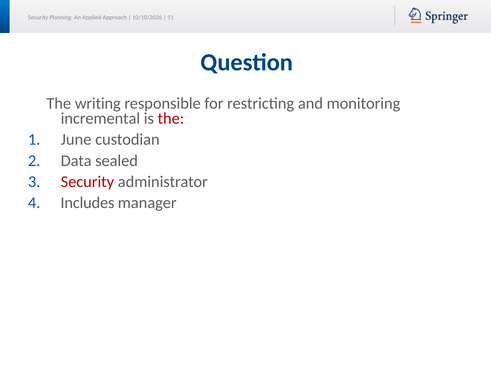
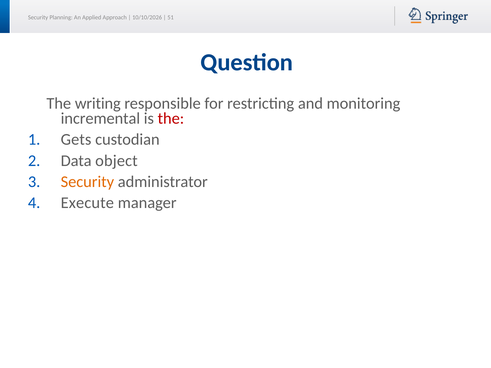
June: June -> Gets
sealed: sealed -> object
Security at (87, 182) colour: red -> orange
Includes: Includes -> Execute
